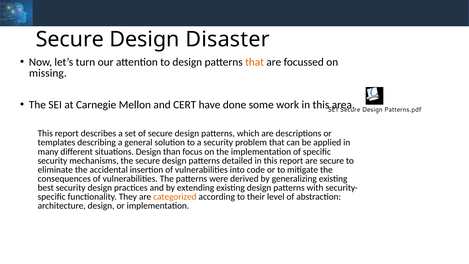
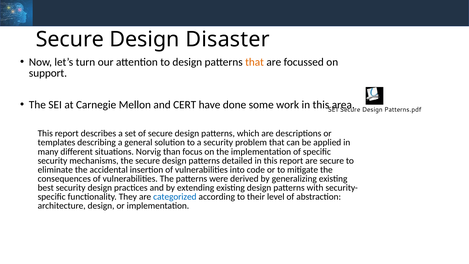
missing: missing -> support
situations Design: Design -> Norvig
categorized colour: orange -> blue
